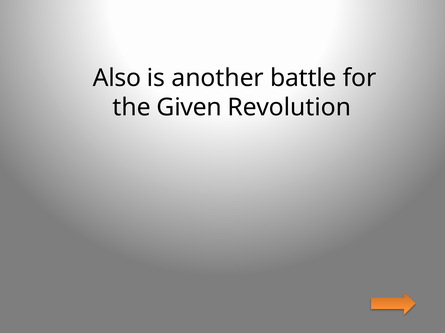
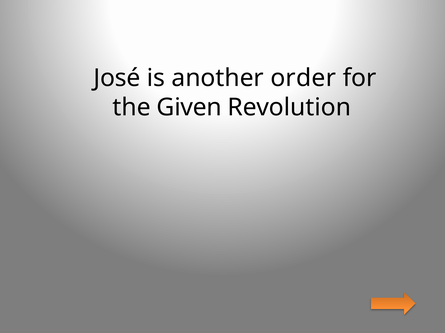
Also: Also -> José
battle: battle -> order
